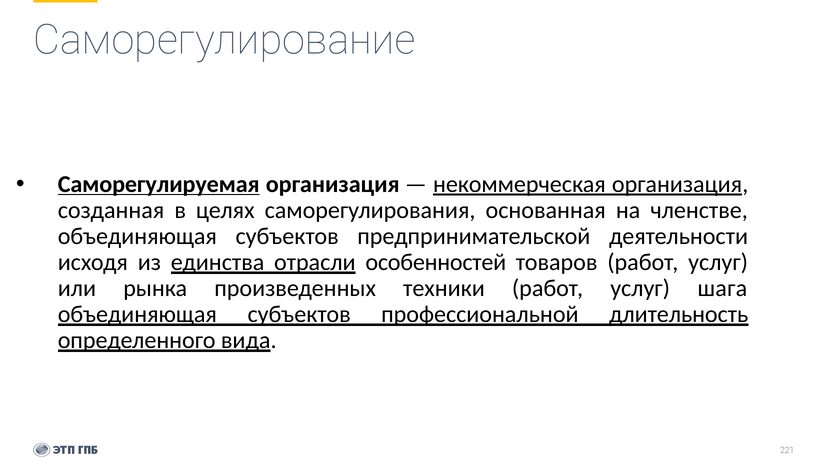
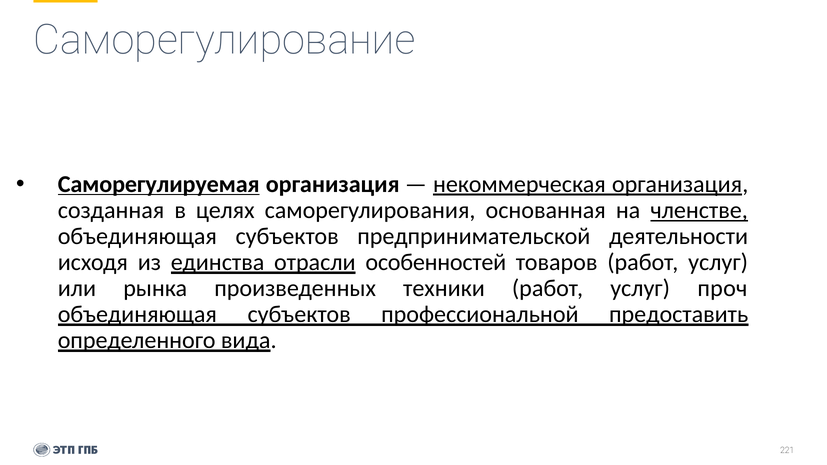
членстве underline: none -> present
шага: шага -> проч
длительность: длительность -> предоставить
